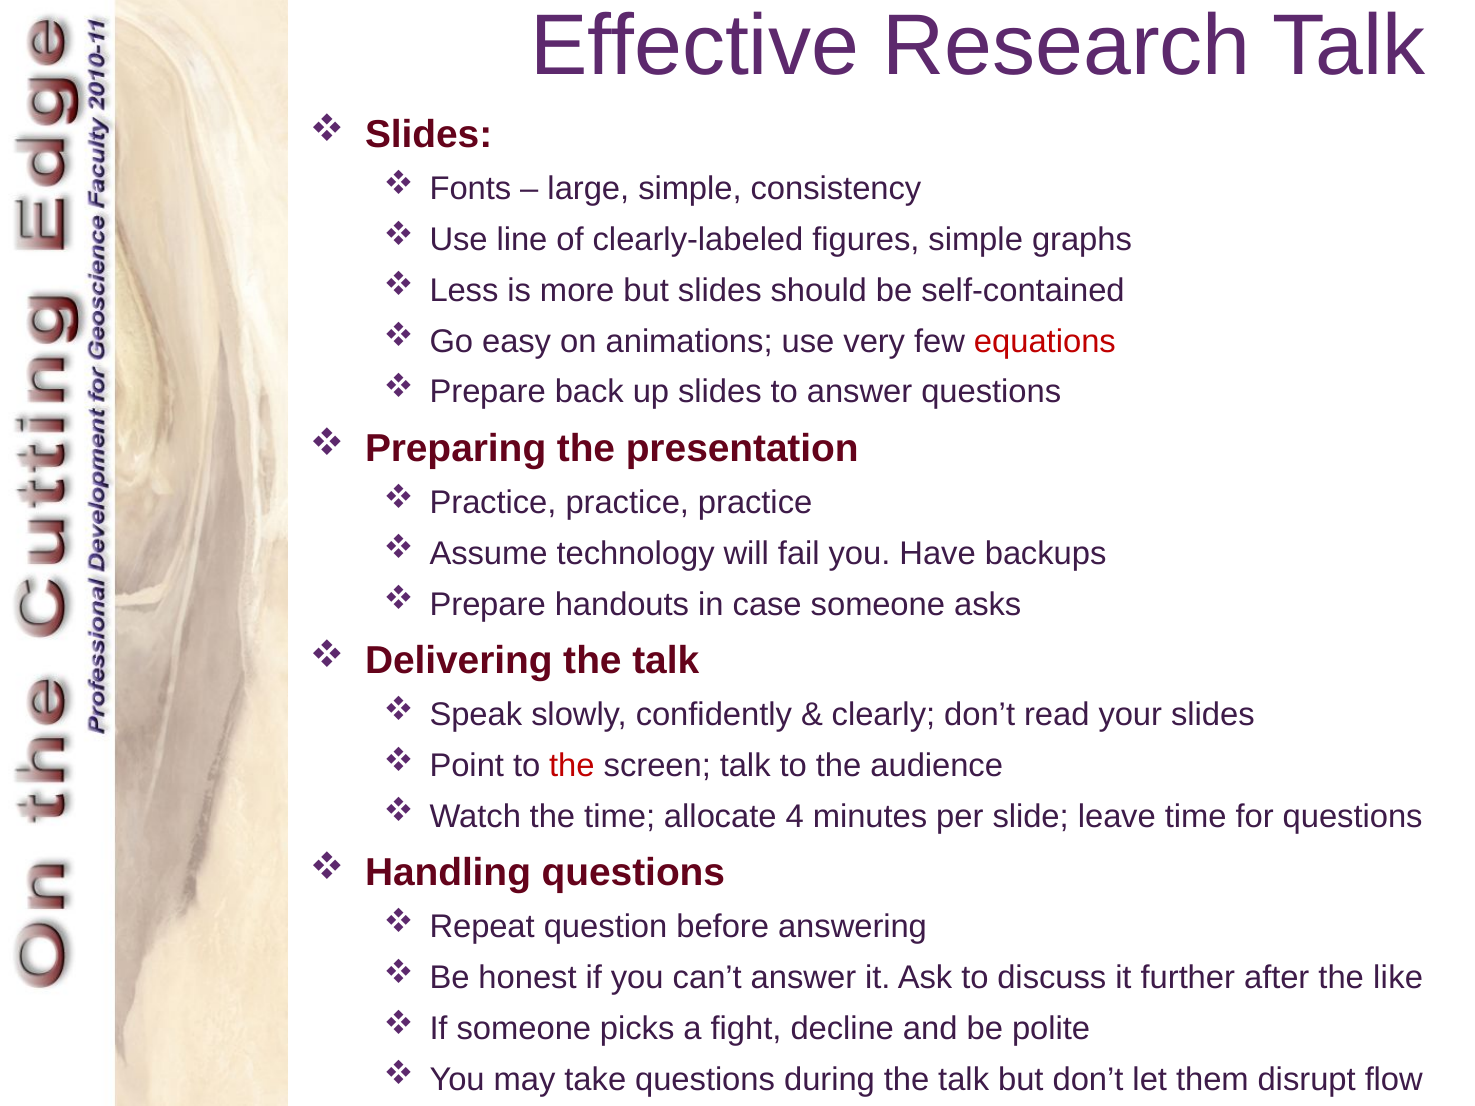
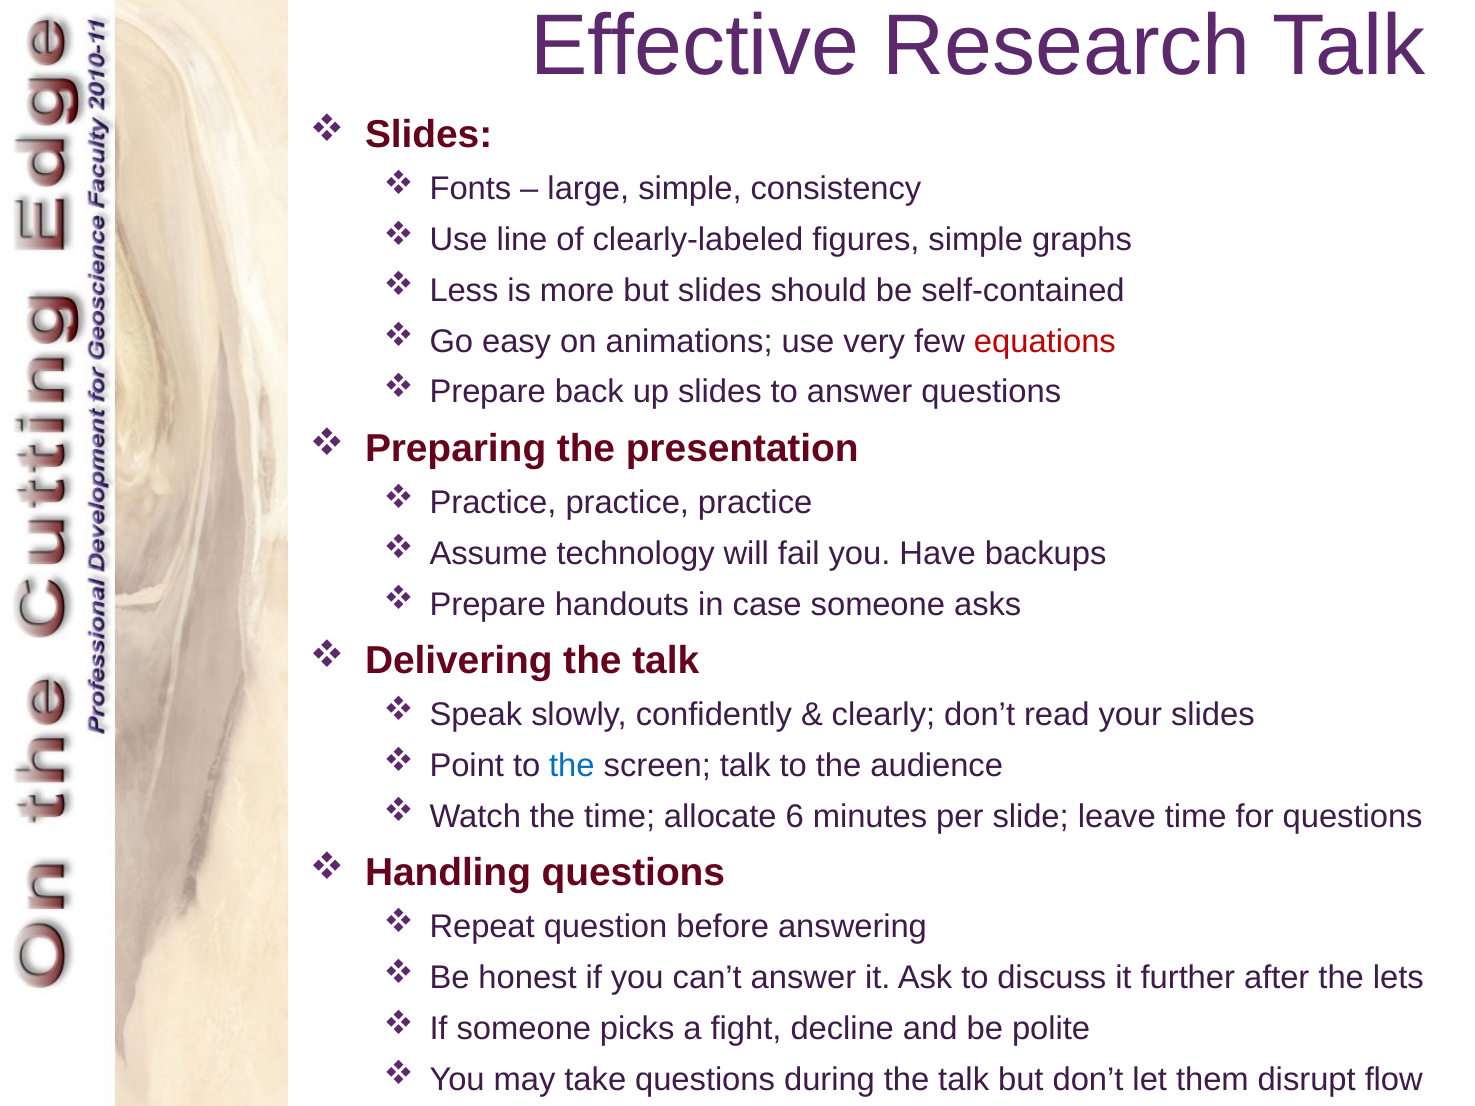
the at (572, 766) colour: red -> blue
4: 4 -> 6
like: like -> lets
